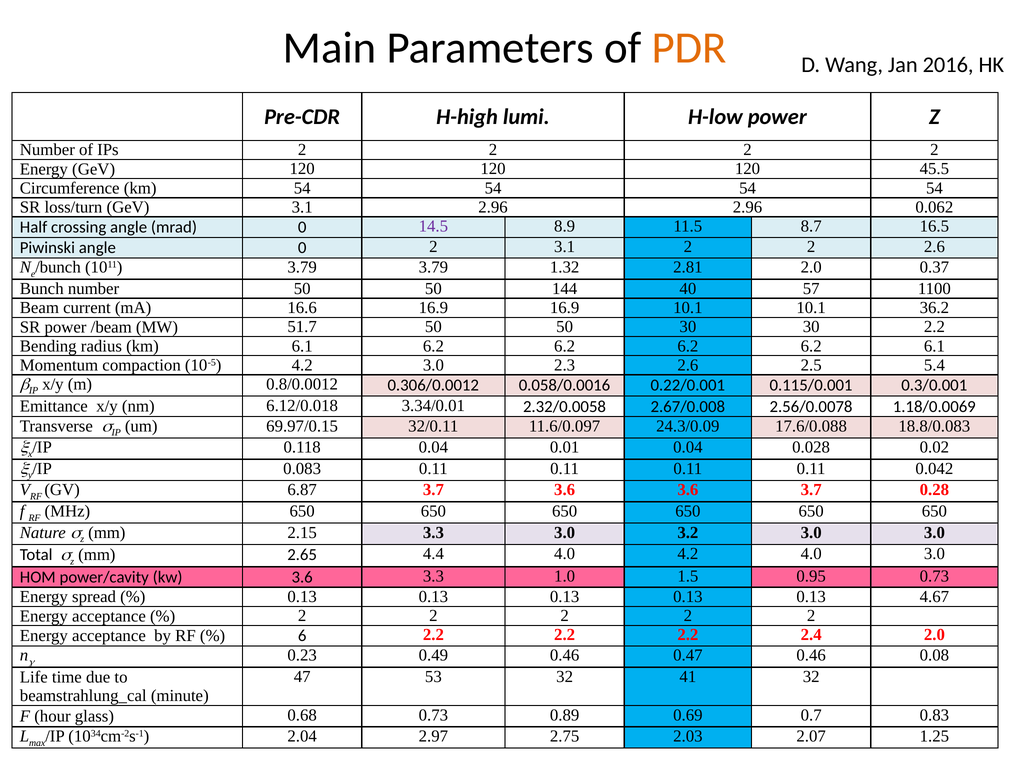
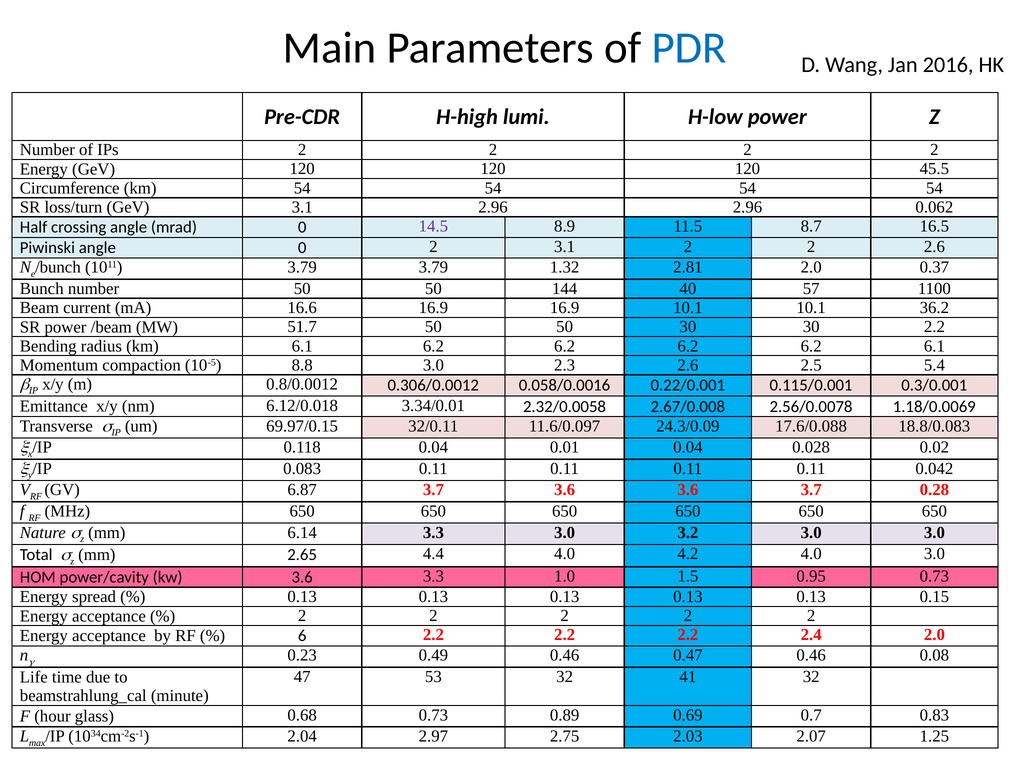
PDR colour: orange -> blue
10-5 4.2: 4.2 -> 8.8
2.15: 2.15 -> 6.14
4.67: 4.67 -> 0.15
